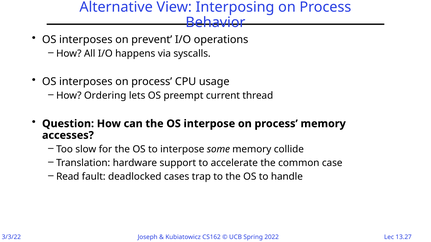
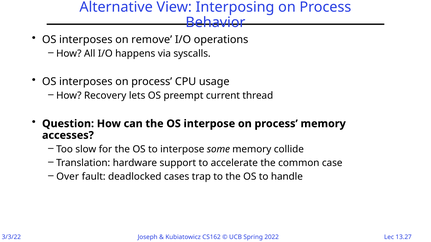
prevent: prevent -> remove
Ordering: Ordering -> Recovery
Read: Read -> Over
